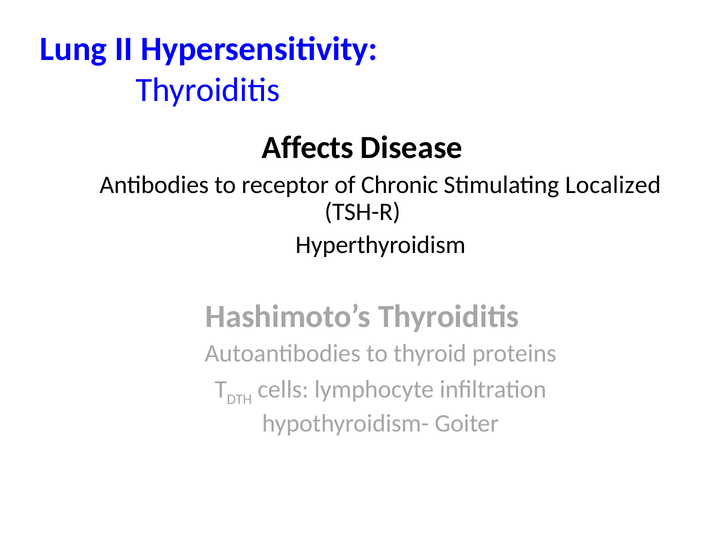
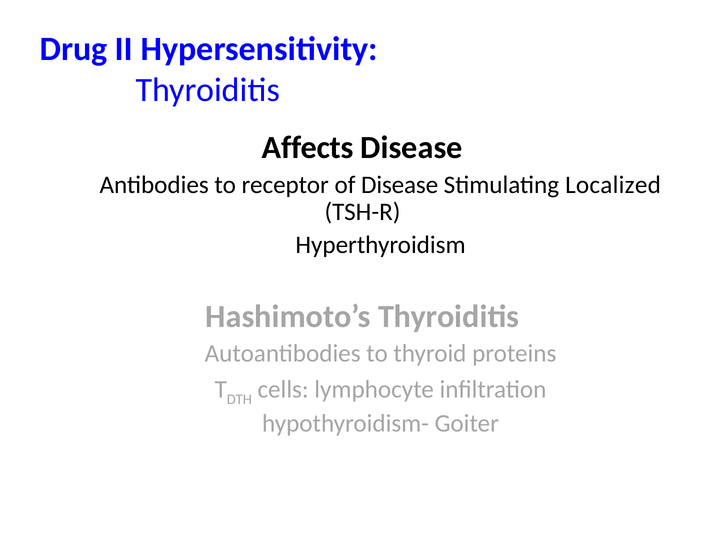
Lung: Lung -> Drug
of Chronic: Chronic -> Disease
